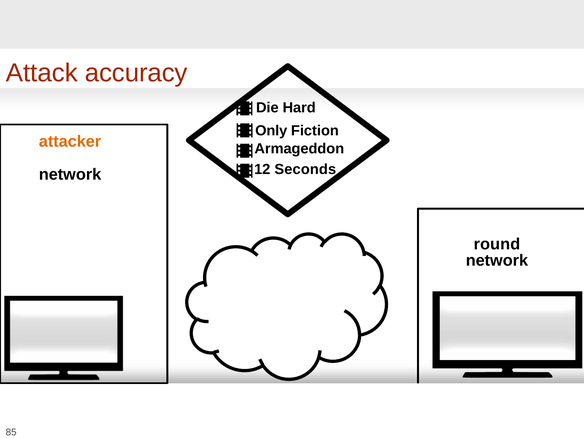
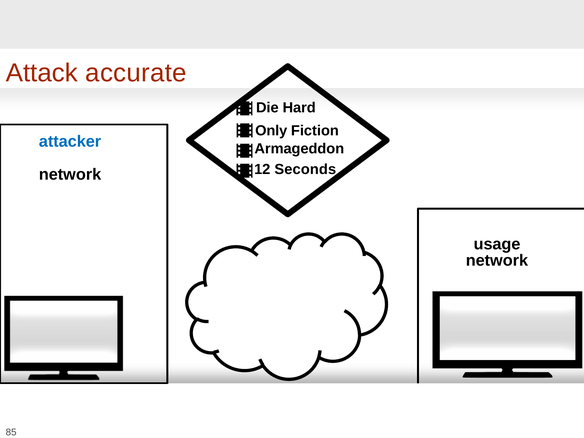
accuracy: accuracy -> accurate
attacker colour: orange -> blue
round: round -> usage
